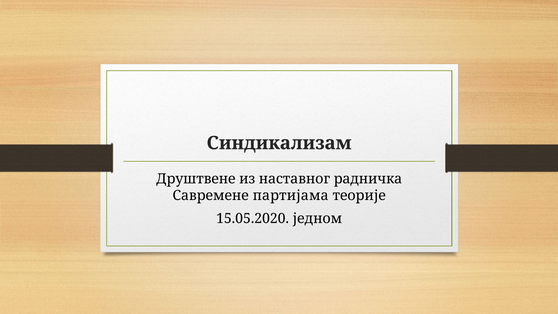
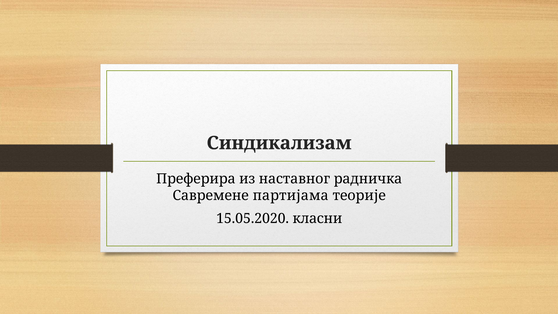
Друштвене: Друштвене -> Преферира
једном: једном -> класни
